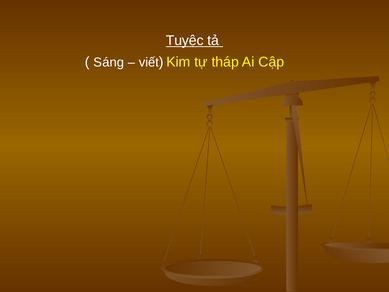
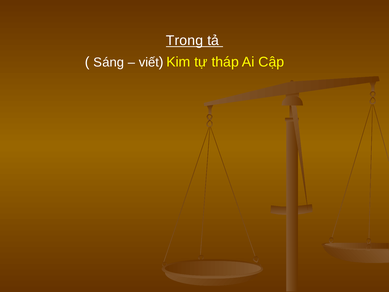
Tuyệc: Tuyệc -> Trong
